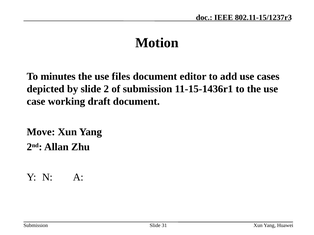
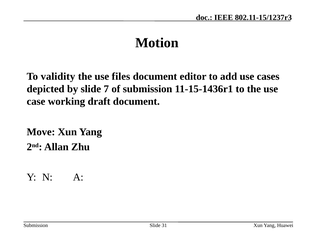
minutes: minutes -> validity
2: 2 -> 7
